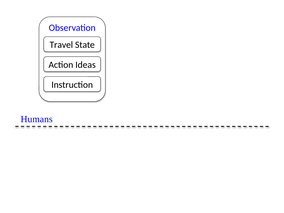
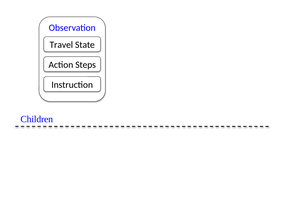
Ideas: Ideas -> Steps
Humans: Humans -> Children
